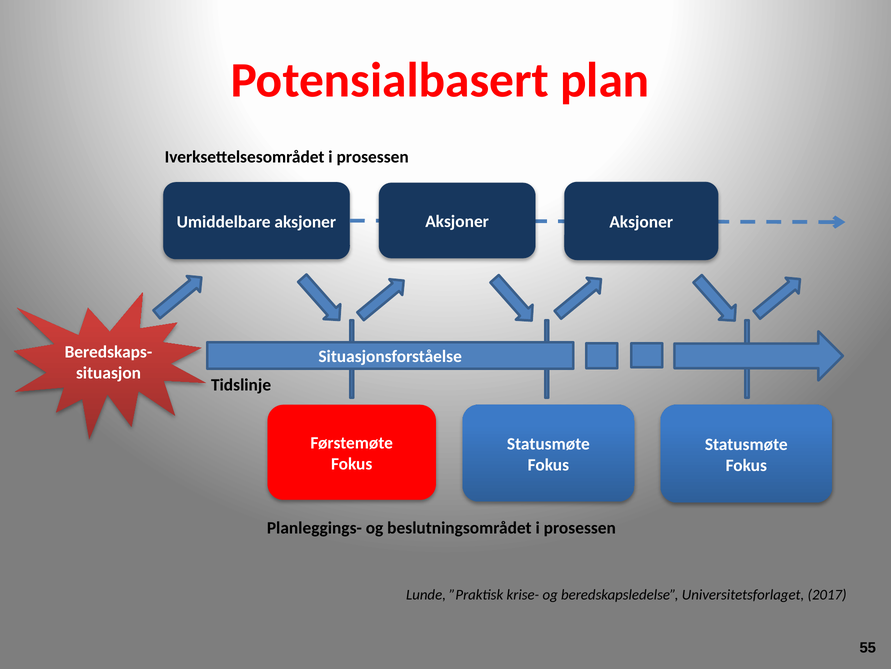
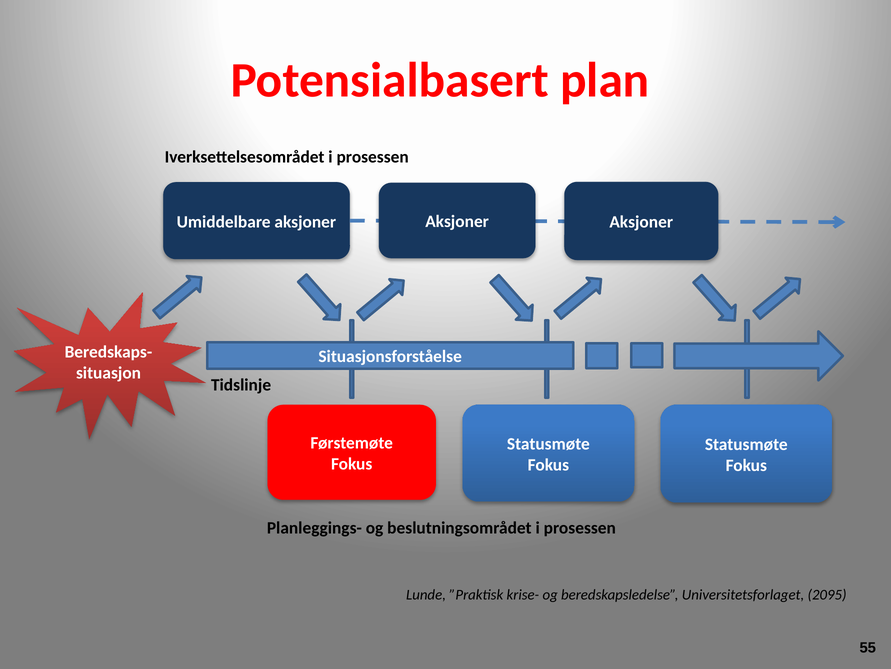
2017: 2017 -> 2095
